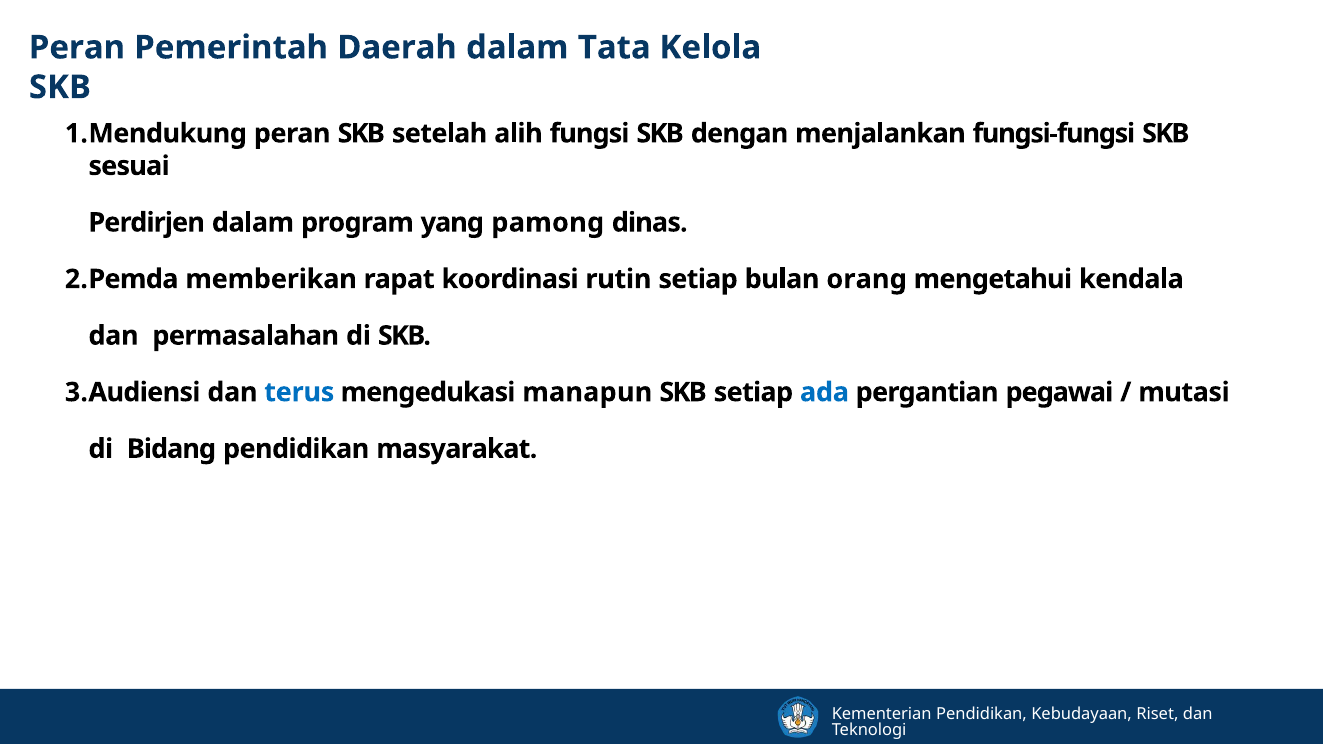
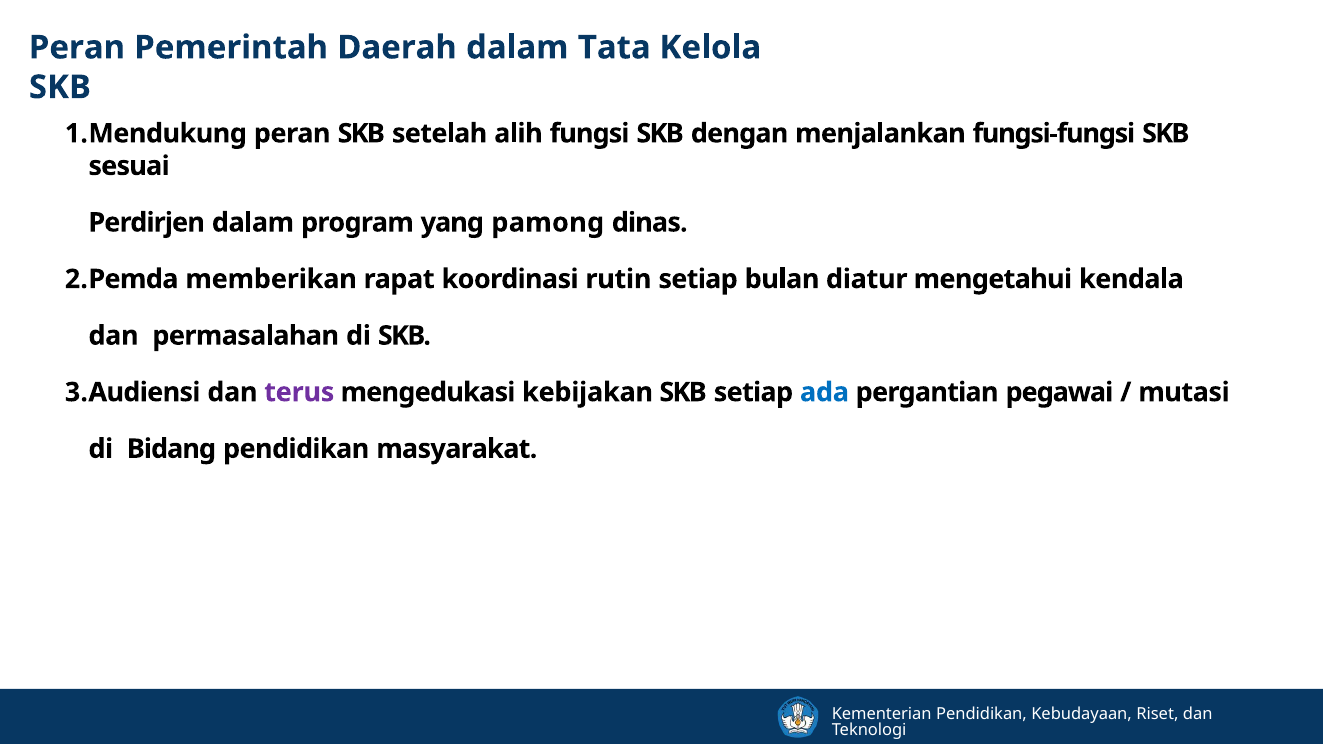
orang: orang -> diatur
terus colour: blue -> purple
manapun: manapun -> kebijakan
